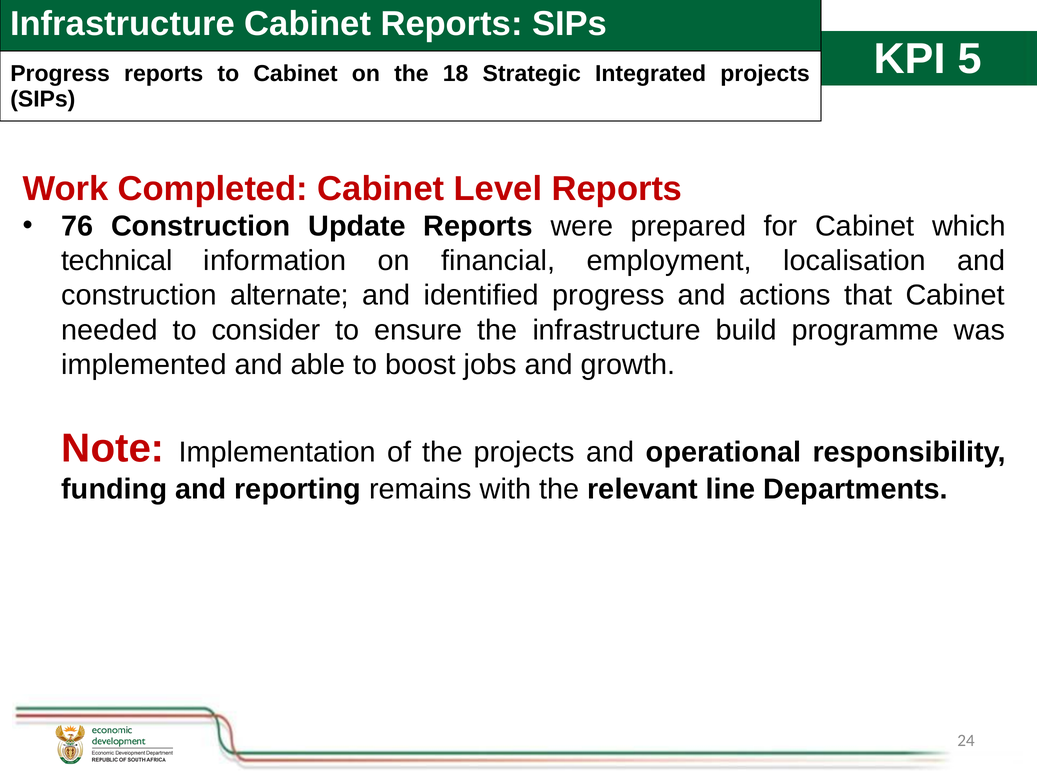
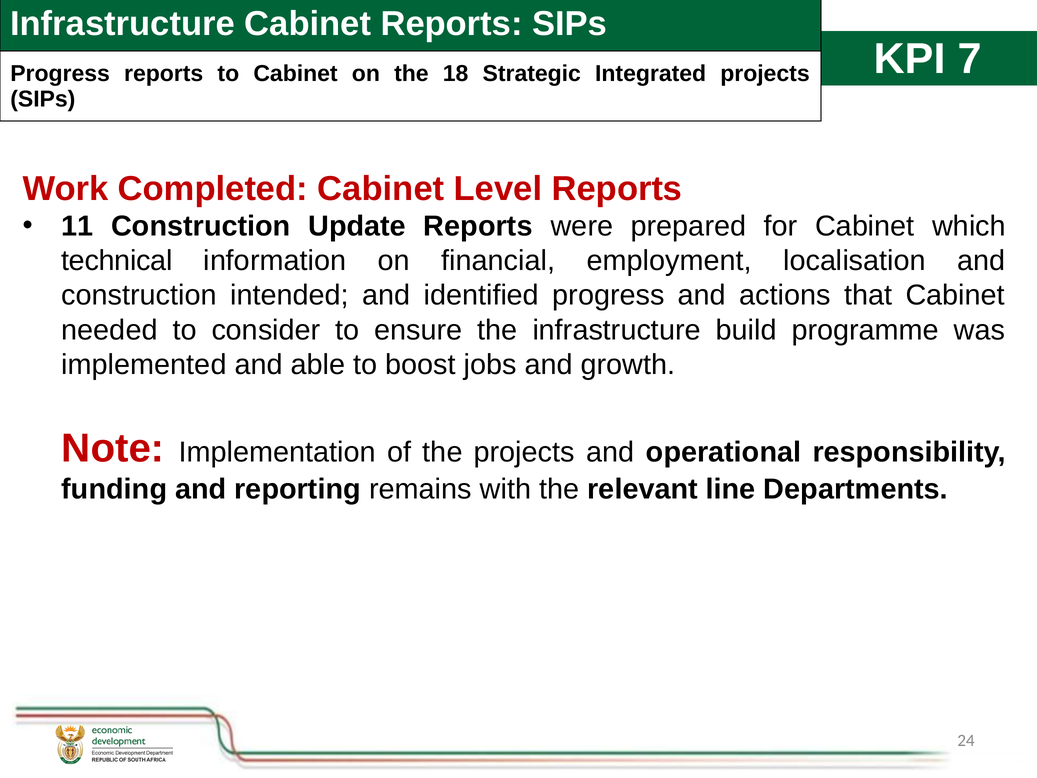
5: 5 -> 7
76: 76 -> 11
alternate: alternate -> intended
